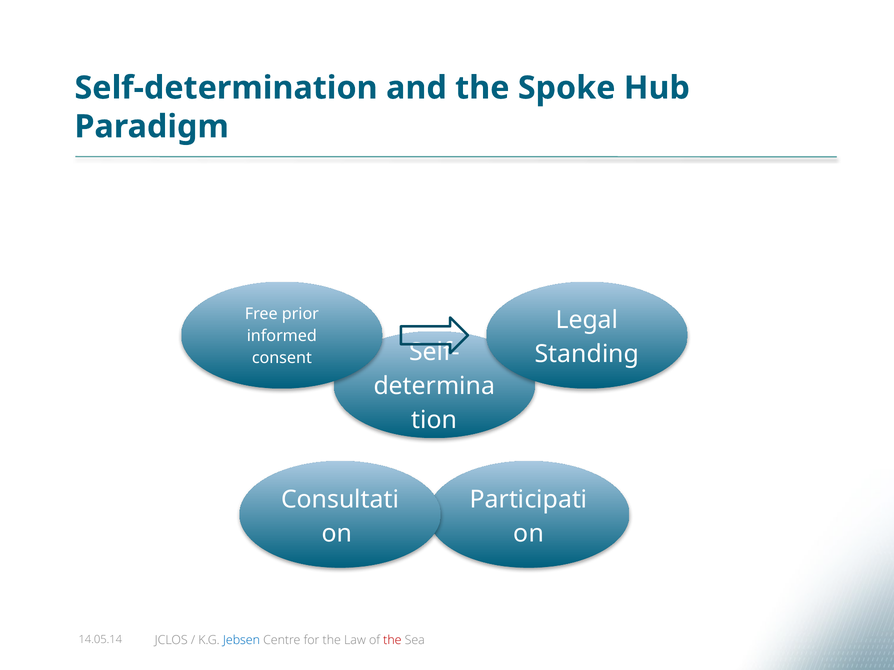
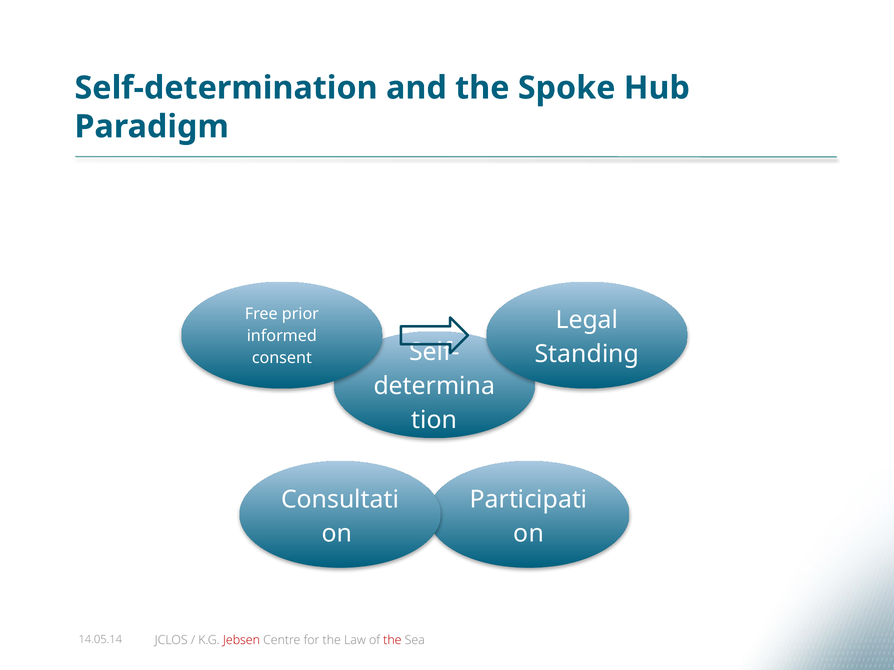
Jebsen colour: blue -> red
